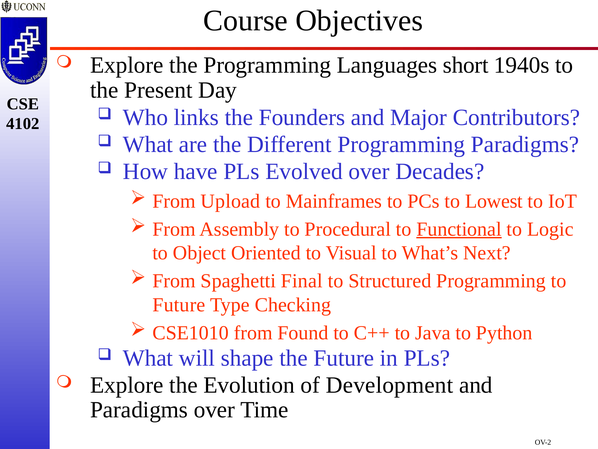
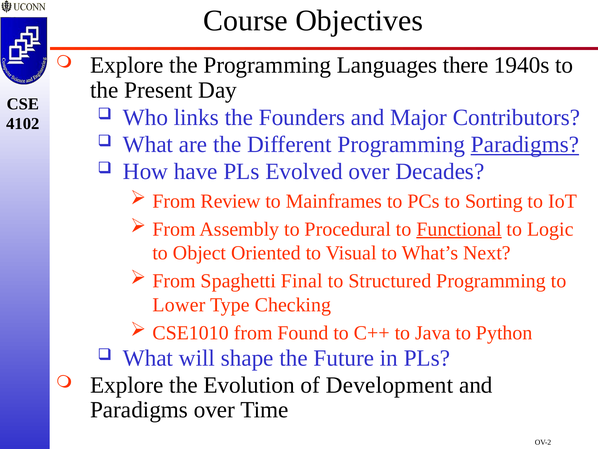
short: short -> there
Paradigms at (525, 144) underline: none -> present
Upload: Upload -> Review
Lowest: Lowest -> Sorting
Future at (179, 305): Future -> Lower
